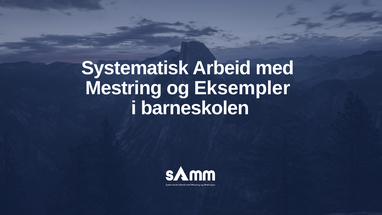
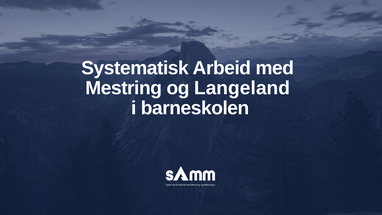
Eksempler: Eksempler -> Langeland
